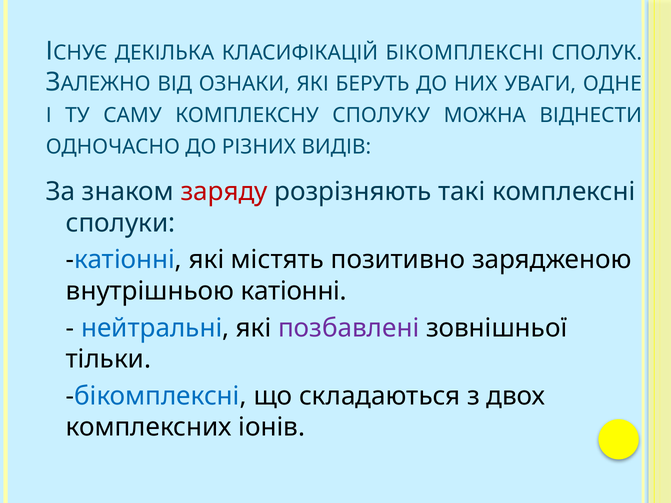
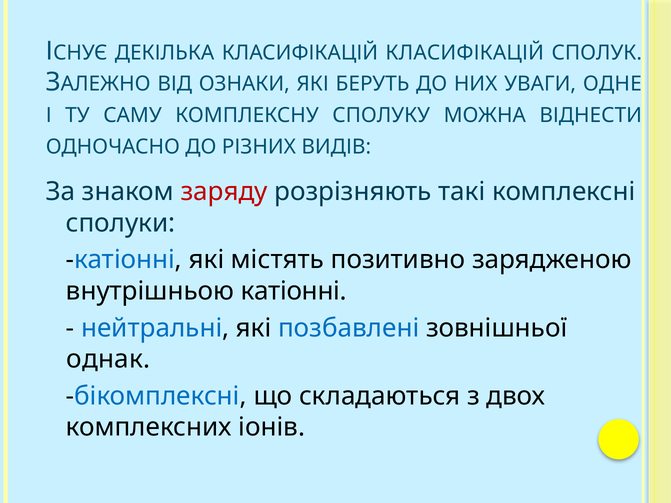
КЛАСИФІКАЦІЙ БІКОМПЛЕКСНІ: БІКОМПЛЕКСНІ -> КЛАСИФІКАЦІЙ
позбавлені colour: purple -> blue
тільки: тільки -> однак
